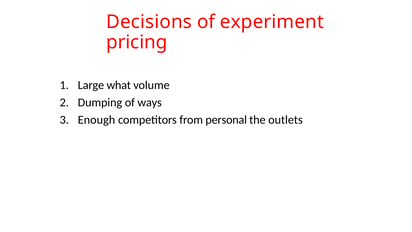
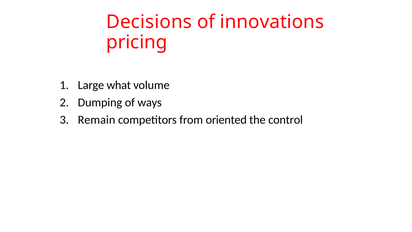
experiment: experiment -> innovations
Enough: Enough -> Remain
personal: personal -> oriented
outlets: outlets -> control
